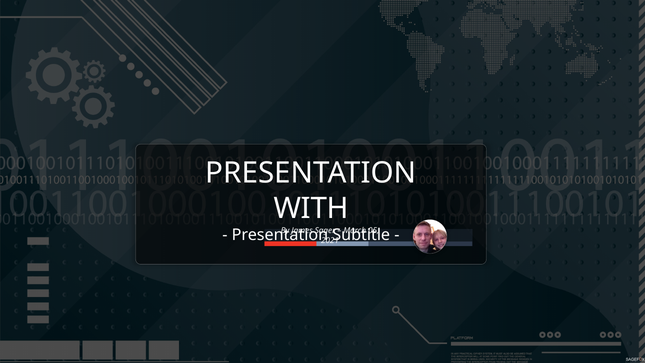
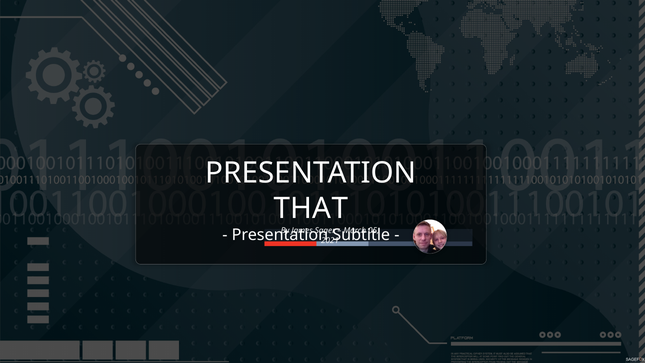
WITH: WITH -> THAT
